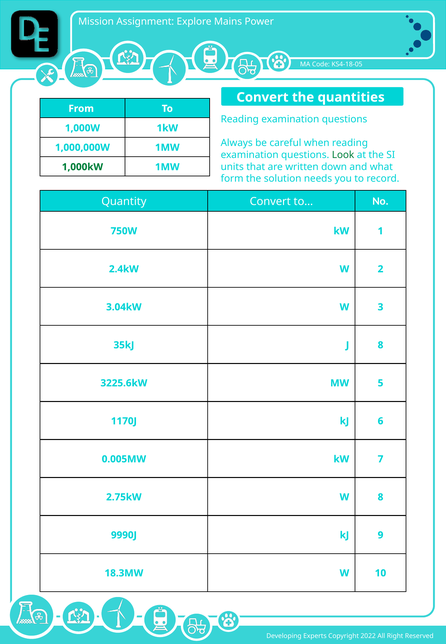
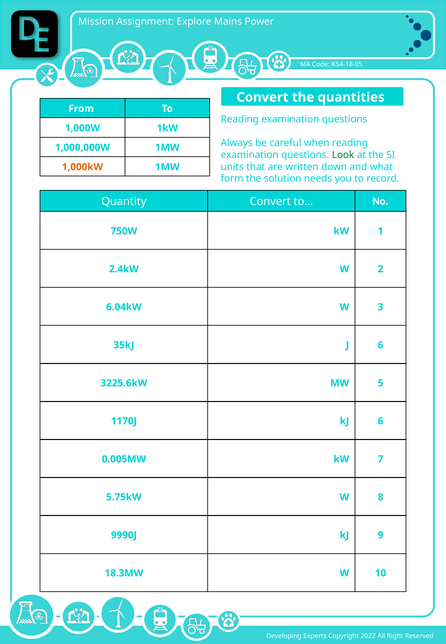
1,000kW colour: green -> orange
3.04kW: 3.04kW -> 6.04kW
J 8: 8 -> 6
2.75kW: 2.75kW -> 5.75kW
